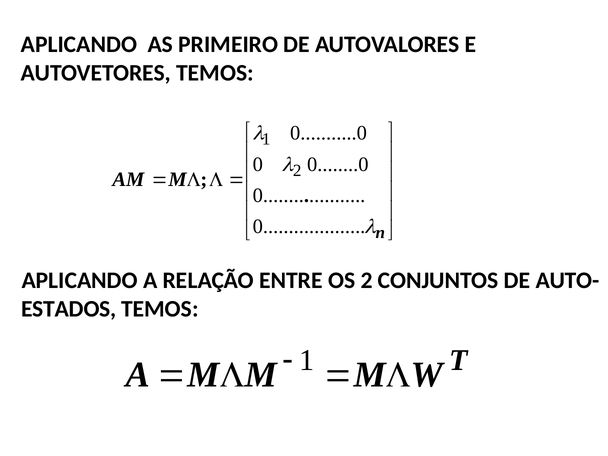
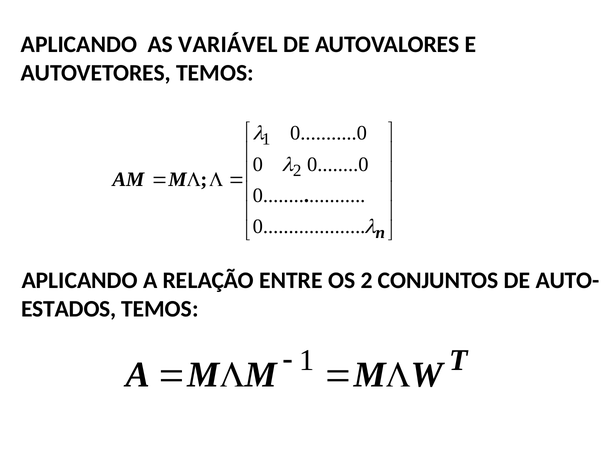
PRIMEIRO: PRIMEIRO -> VARIÁVEL
